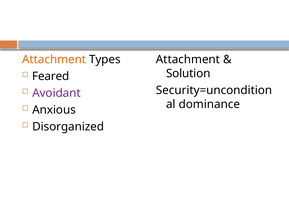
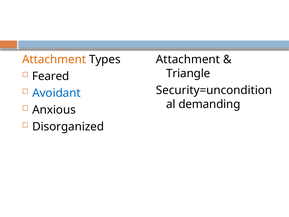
Solution: Solution -> Triangle
Avoidant colour: purple -> blue
dominance: dominance -> demanding
